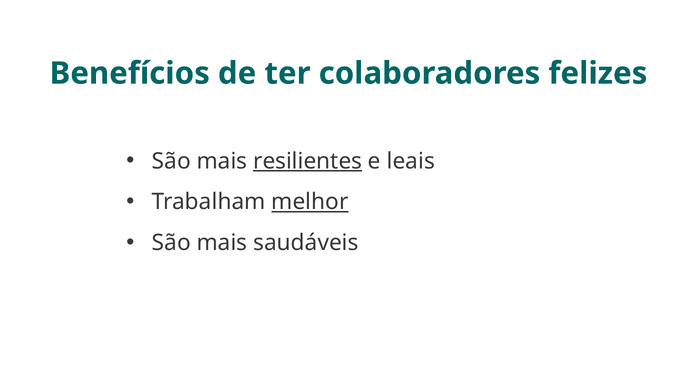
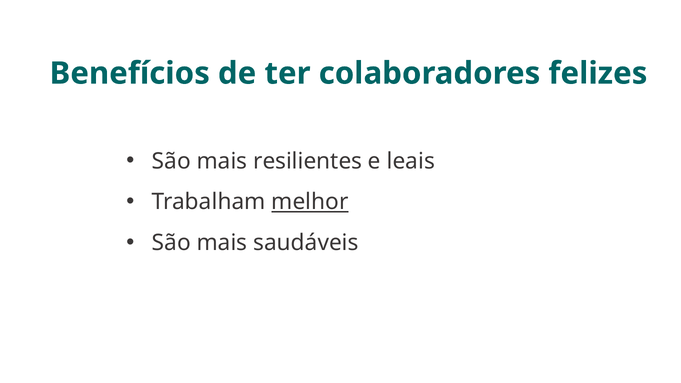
resilientes underline: present -> none
